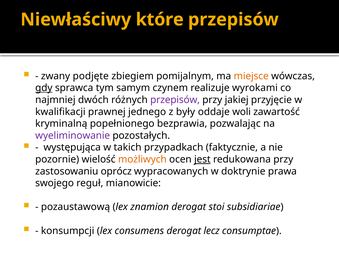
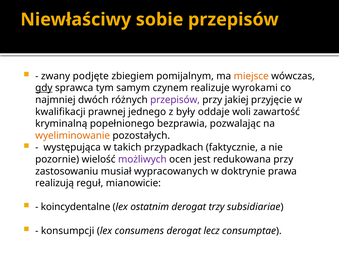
które: które -> sobie
wyeliminowanie colour: purple -> orange
możliwych colour: orange -> purple
jest underline: present -> none
oprócz: oprócz -> musiał
swojego: swojego -> realizują
pozaustawową: pozaustawową -> koincydentalne
znamion: znamion -> ostatnim
stoi: stoi -> trzy
